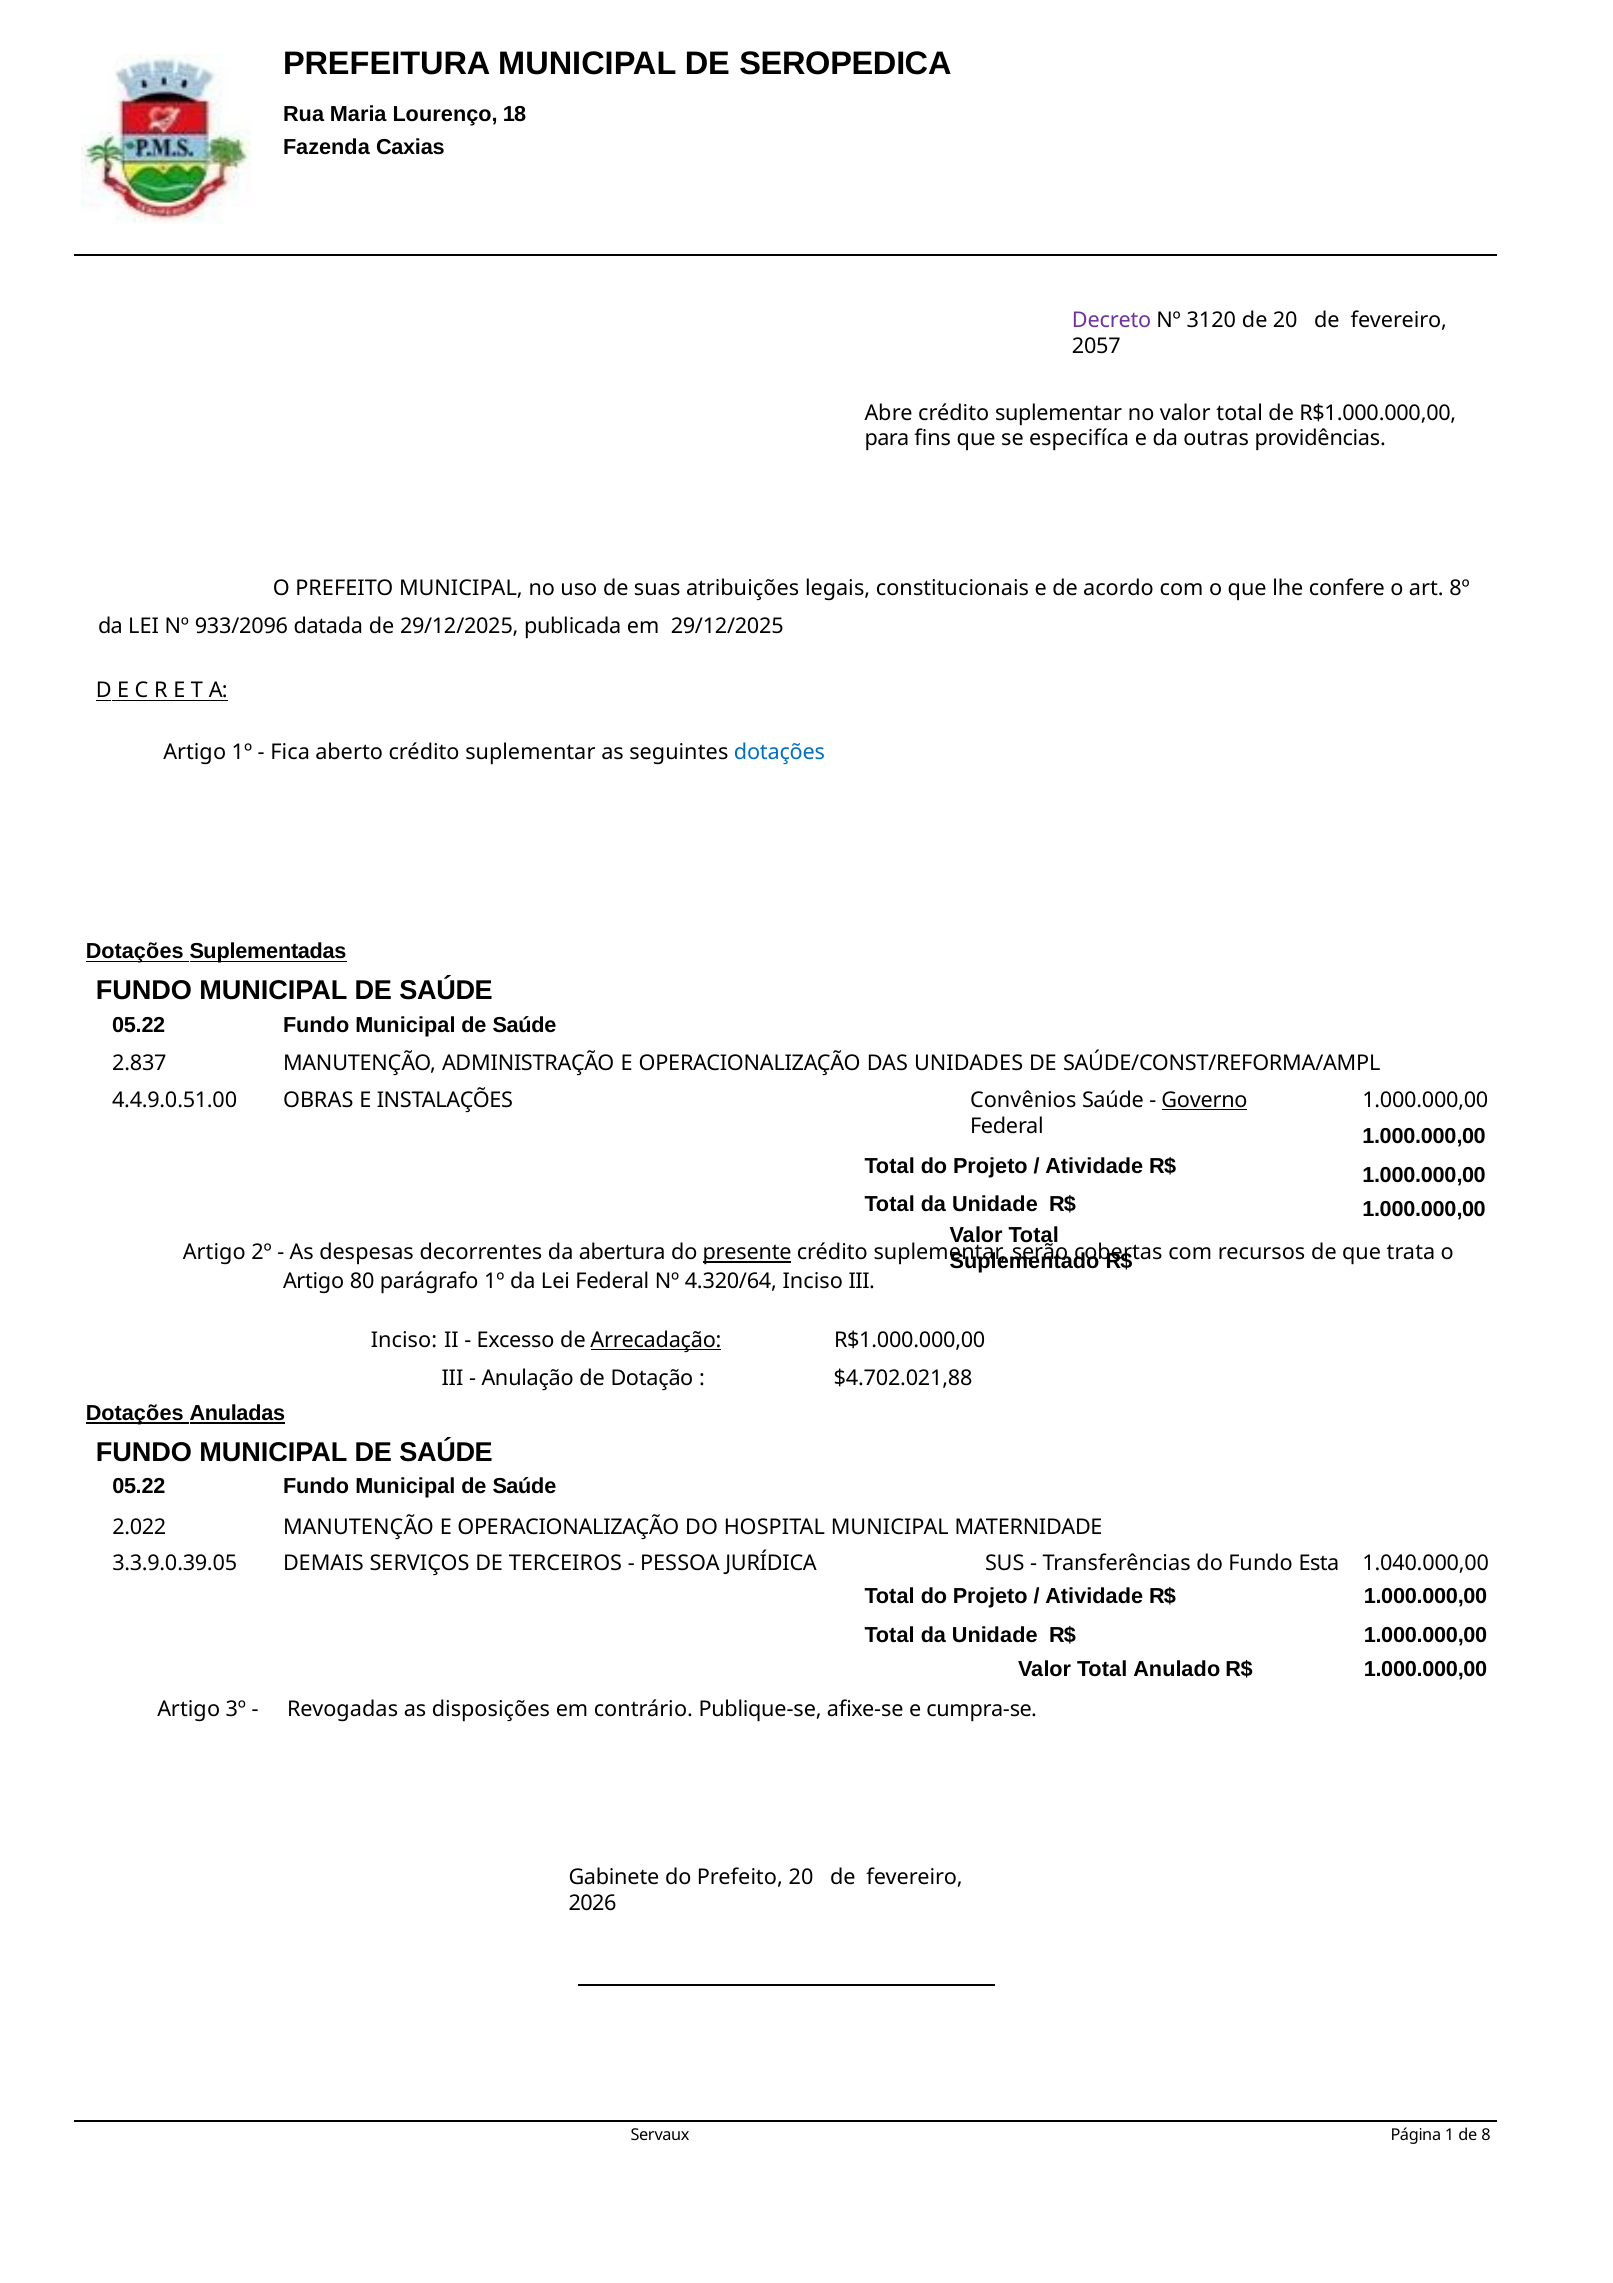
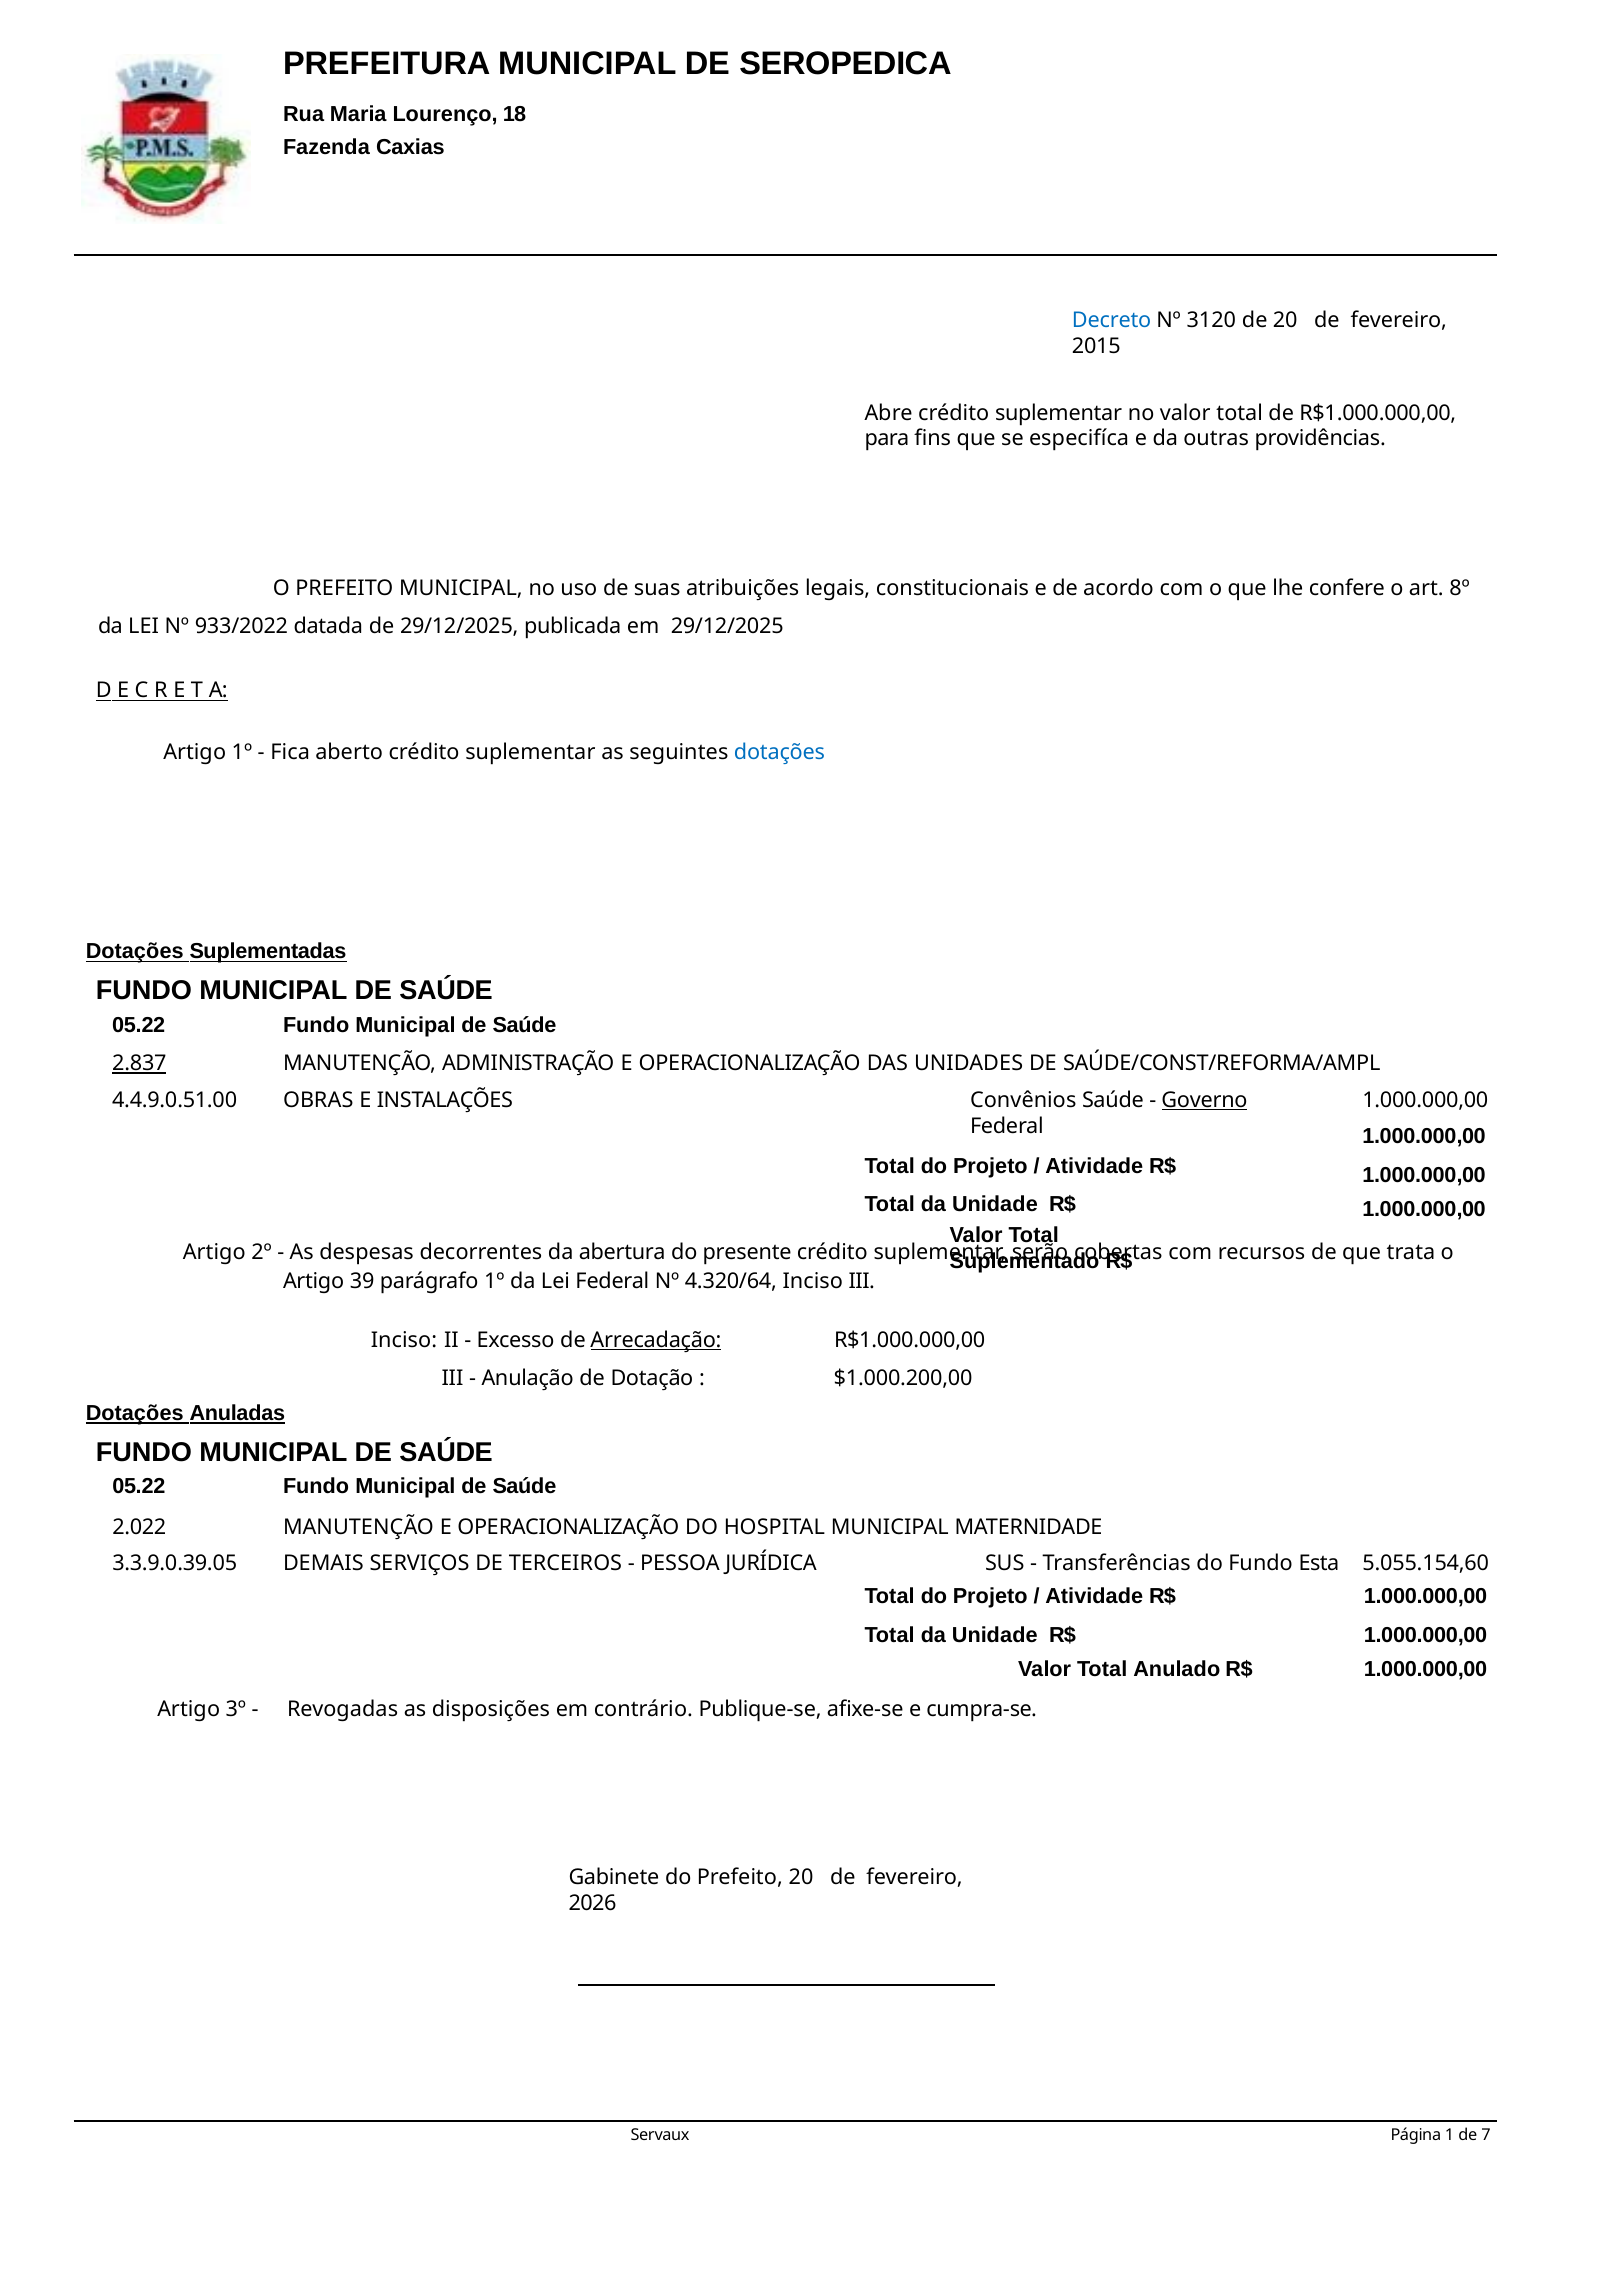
Decreto colour: purple -> blue
2057: 2057 -> 2015
933/2096: 933/2096 -> 933/2022
2.837 underline: none -> present
presente underline: present -> none
80: 80 -> 39
$4.702.021,88: $4.702.021,88 -> $1.000.200,00
1.040.000,00: 1.040.000,00 -> 5.055.154,60
8: 8 -> 7
